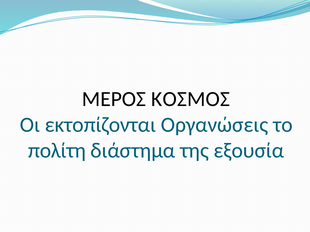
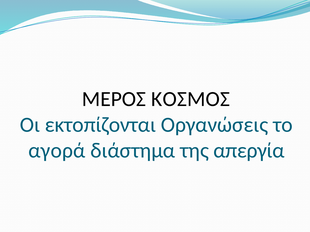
πολίτη: πολίτη -> αγορά
εξουσία: εξουσία -> απεργία
